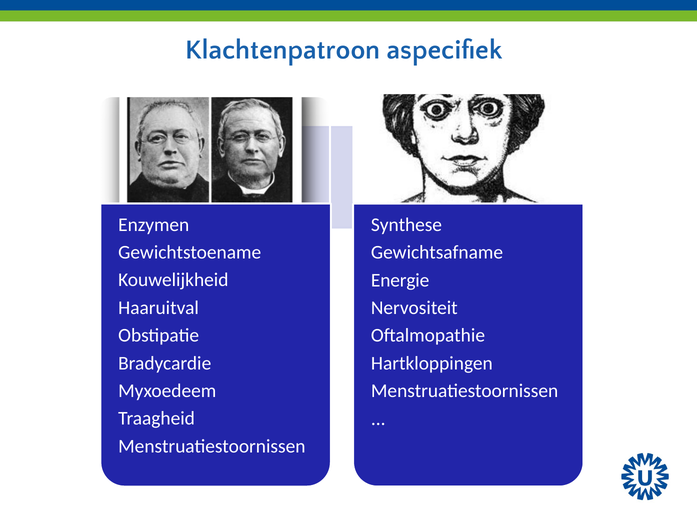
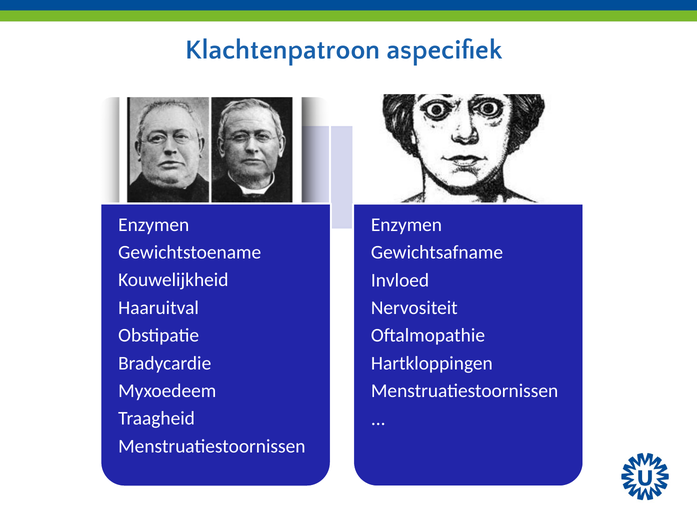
Synthese at (406, 225): Synthese -> Enzymen
Energie: Energie -> Invloed
